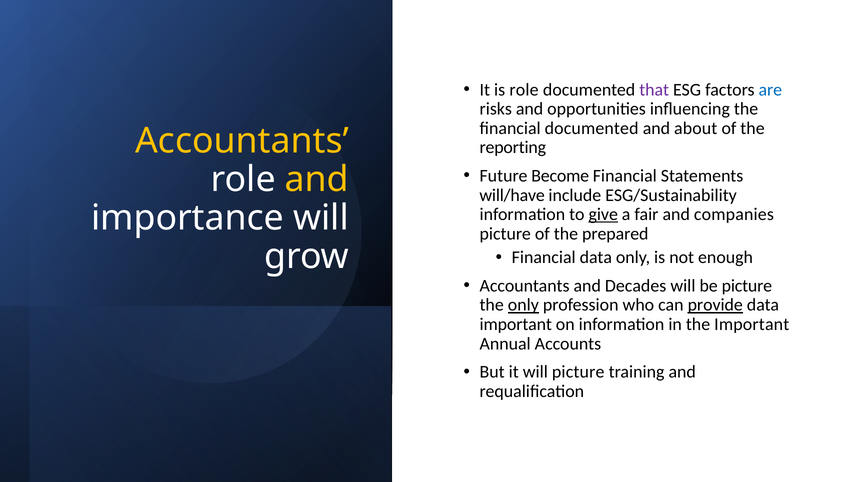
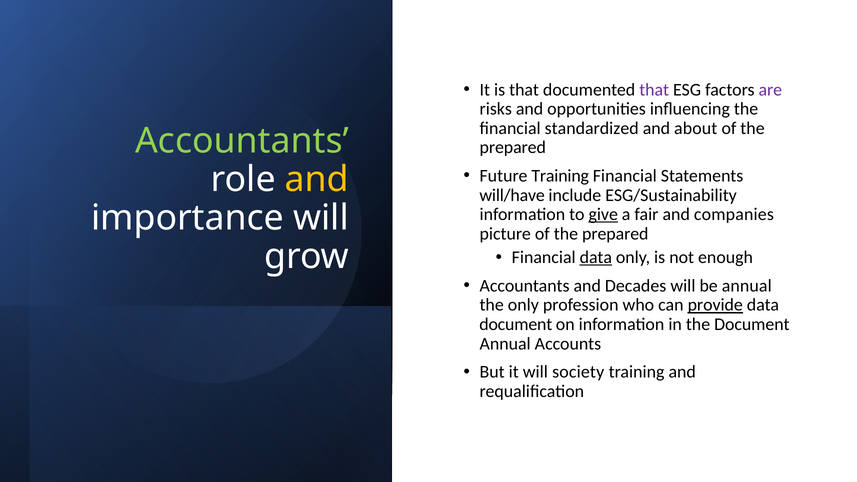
is role: role -> that
are colour: blue -> purple
financial documented: documented -> standardized
Accountants at (242, 141) colour: yellow -> light green
reporting at (513, 148): reporting -> prepared
Future Become: Become -> Training
data at (596, 258) underline: none -> present
be picture: picture -> annual
only at (523, 305) underline: present -> none
important at (516, 324): important -> document
the Important: Important -> Document
will picture: picture -> society
